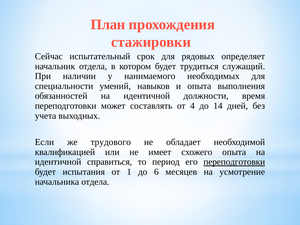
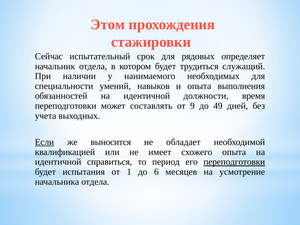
План: План -> Этом
4: 4 -> 9
14: 14 -> 49
Если underline: none -> present
трудового: трудового -> выносится
